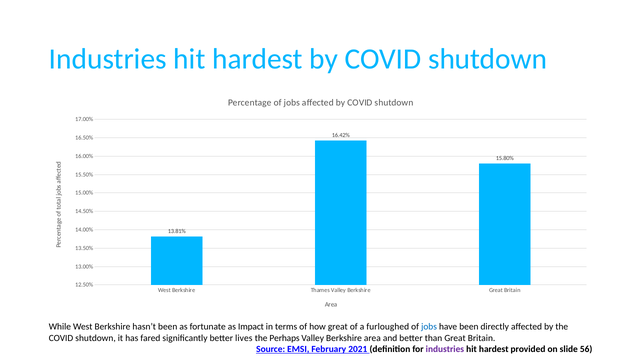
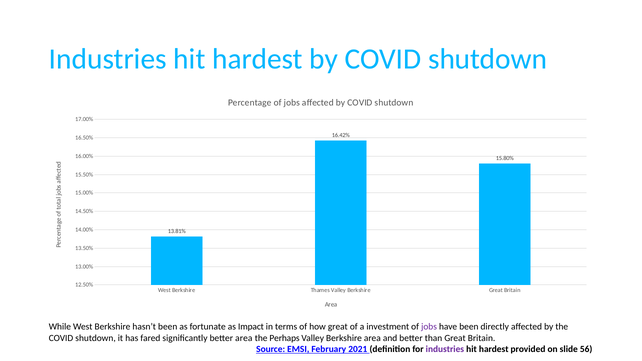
furloughed: furloughed -> investment
jobs at (429, 327) colour: blue -> purple
better lives: lives -> area
